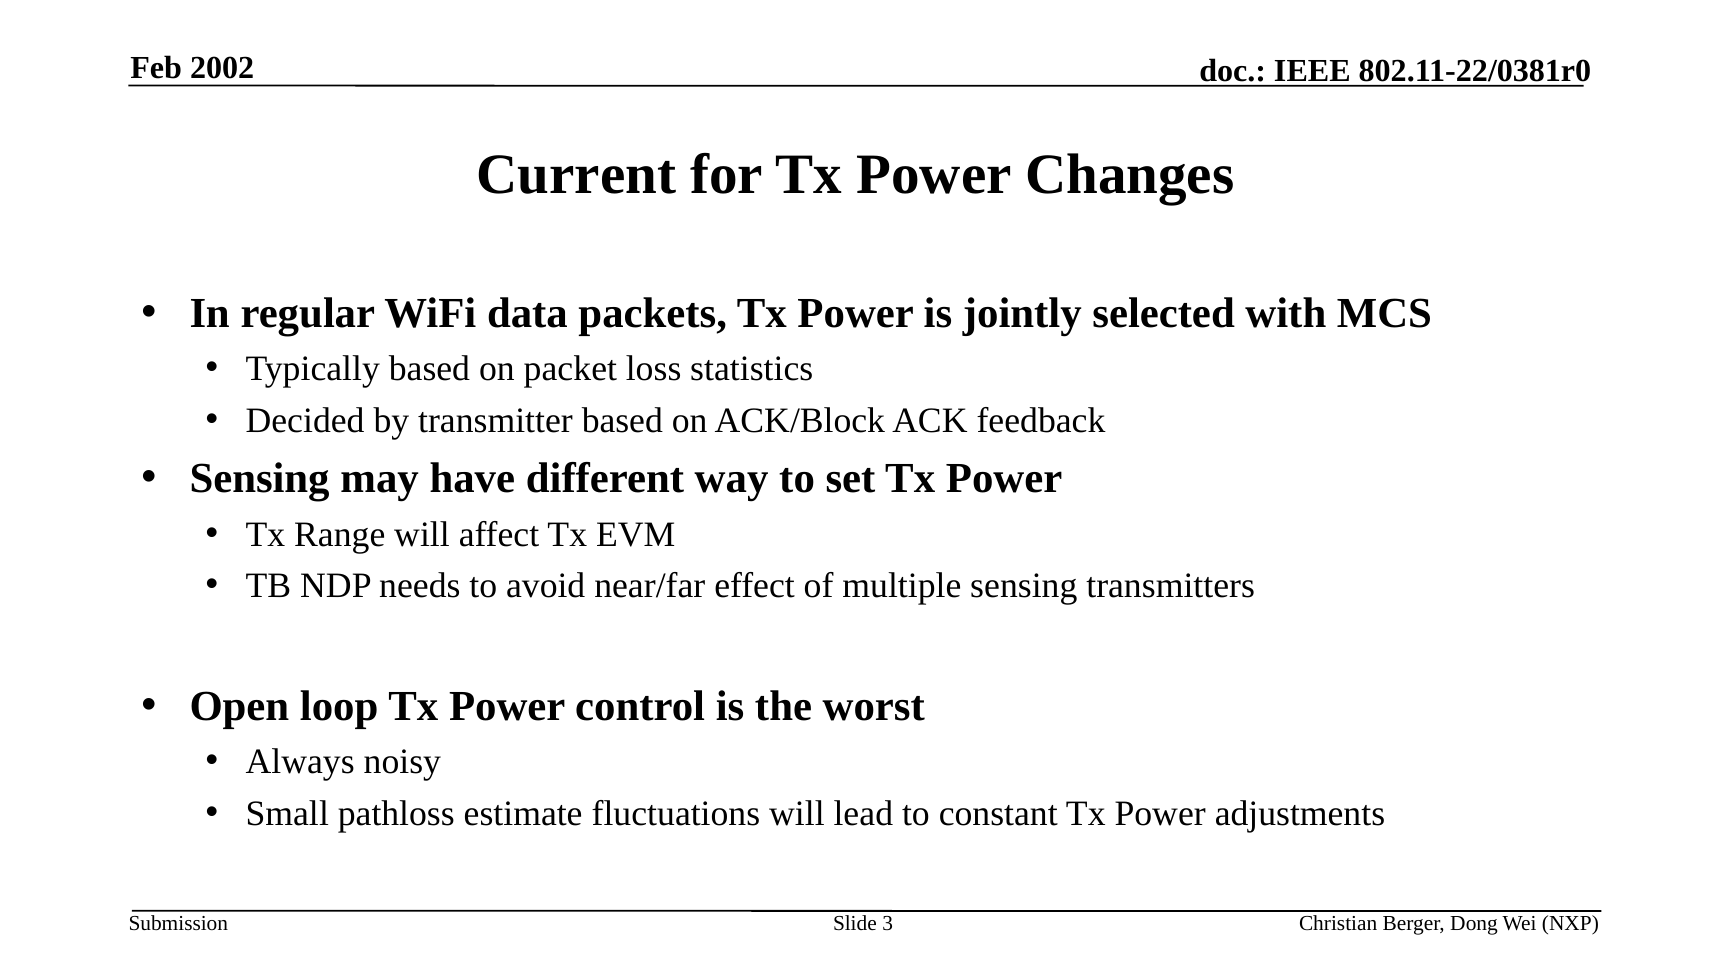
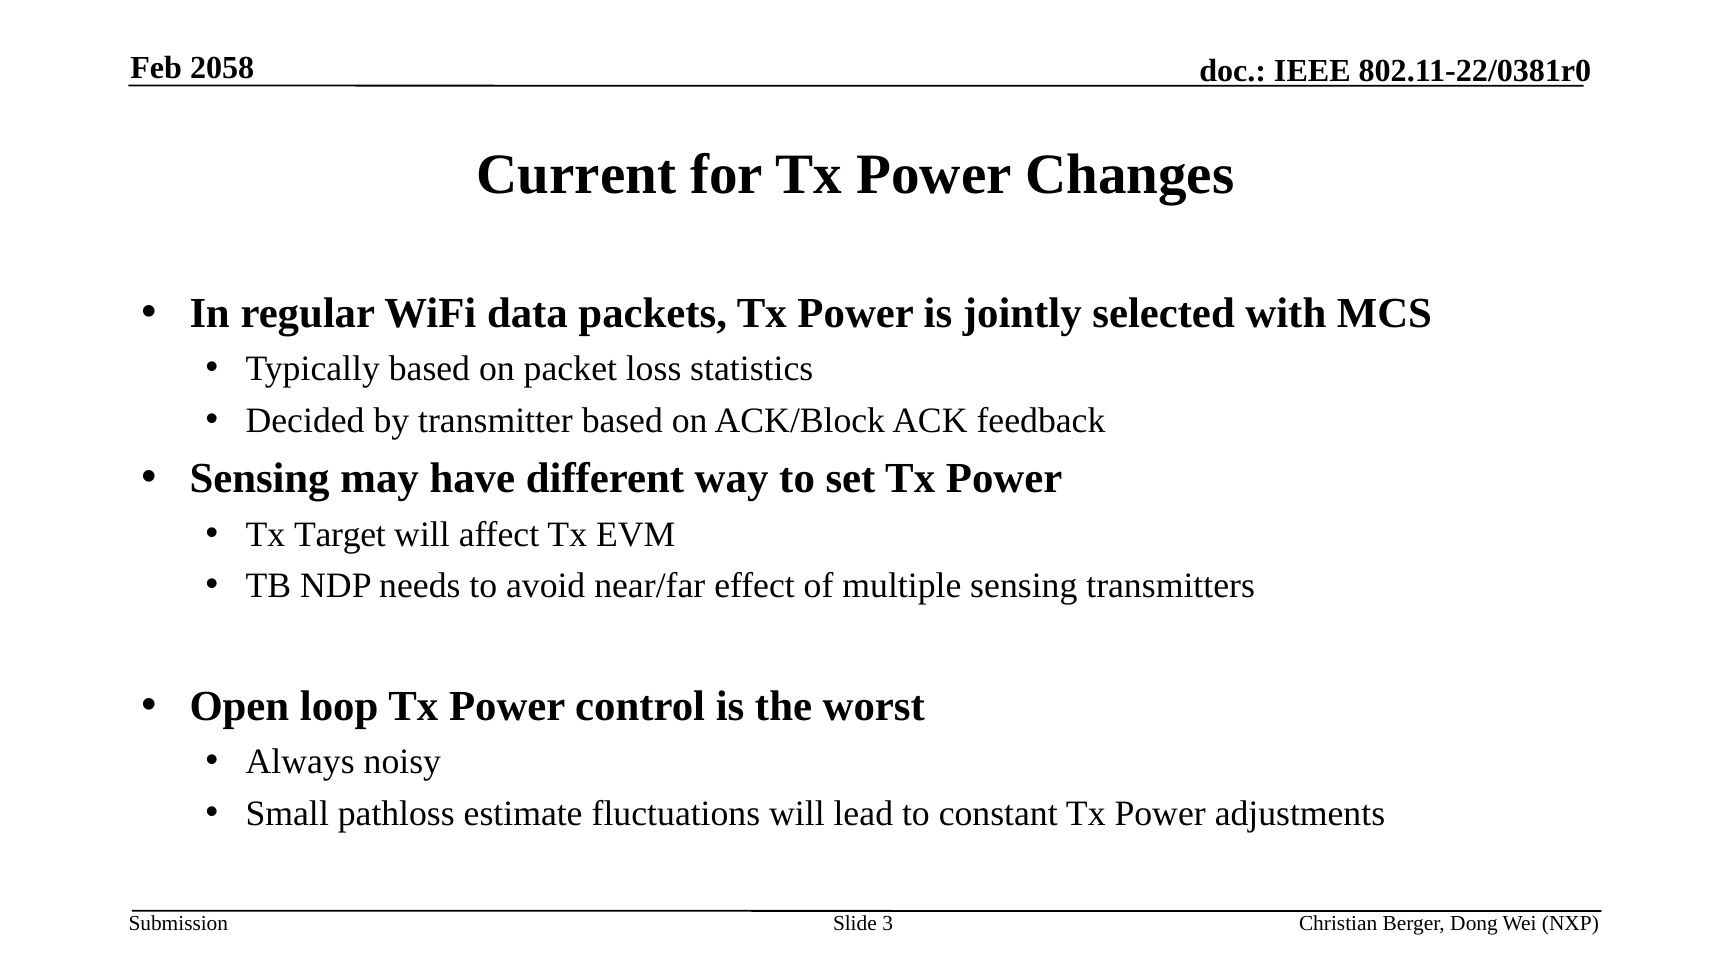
2002: 2002 -> 2058
Range: Range -> Target
